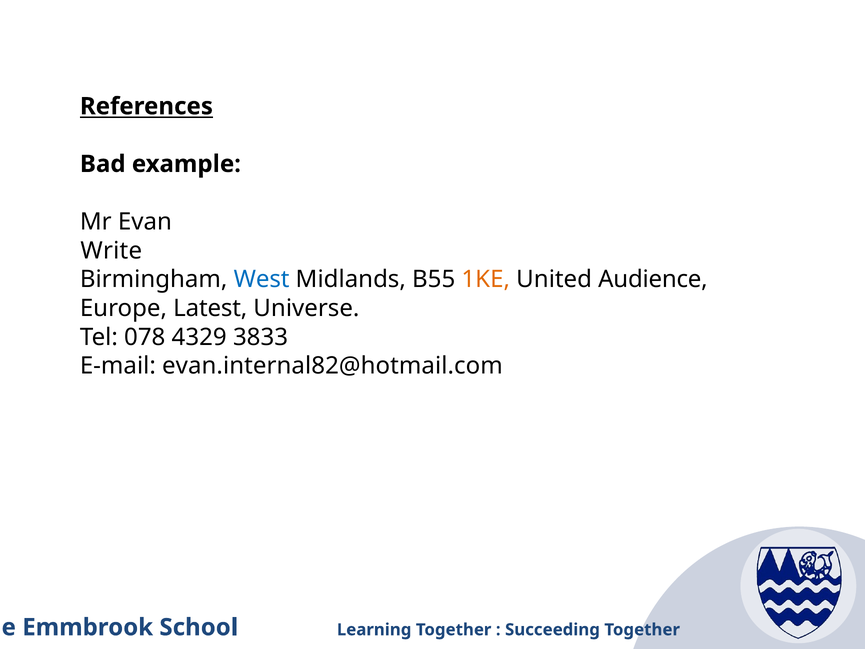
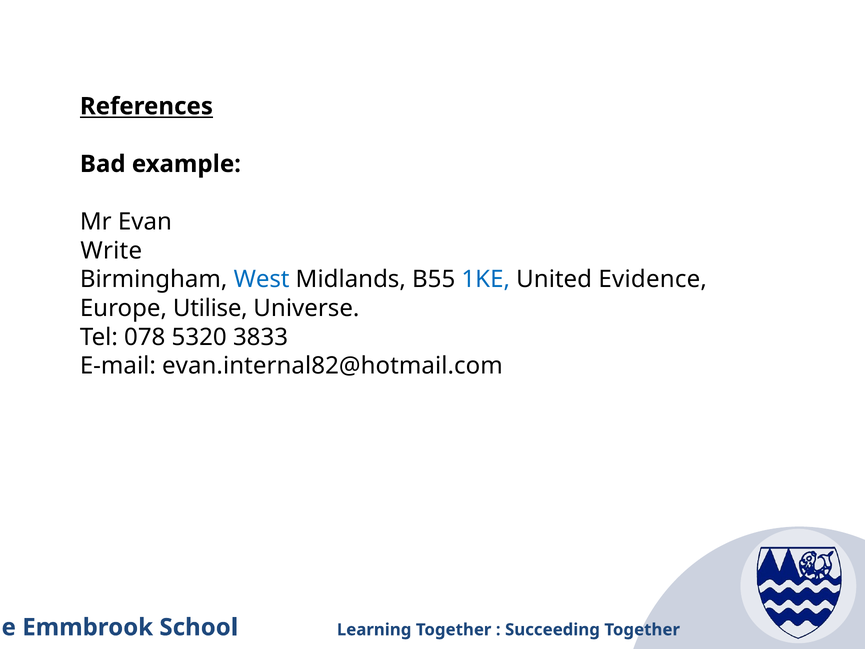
1KE colour: orange -> blue
Audience: Audience -> Evidence
Latest: Latest -> Utilise
4329: 4329 -> 5320
